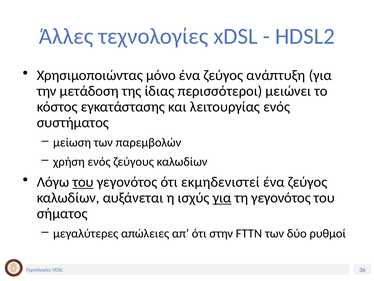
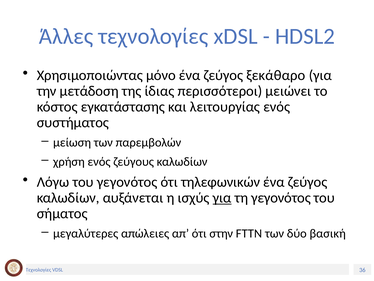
ανάπτυξη: ανάπτυξη -> ξεκάθαρο
του at (83, 182) underline: present -> none
εκμηδενιστεί: εκμηδενιστεί -> τηλεφωνικών
ρυθμοί: ρυθμοί -> βασική
